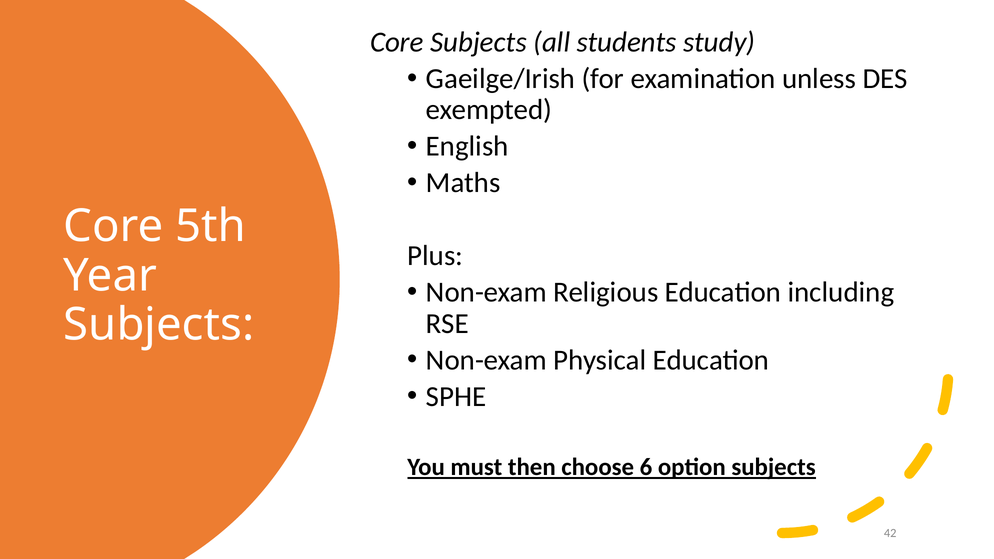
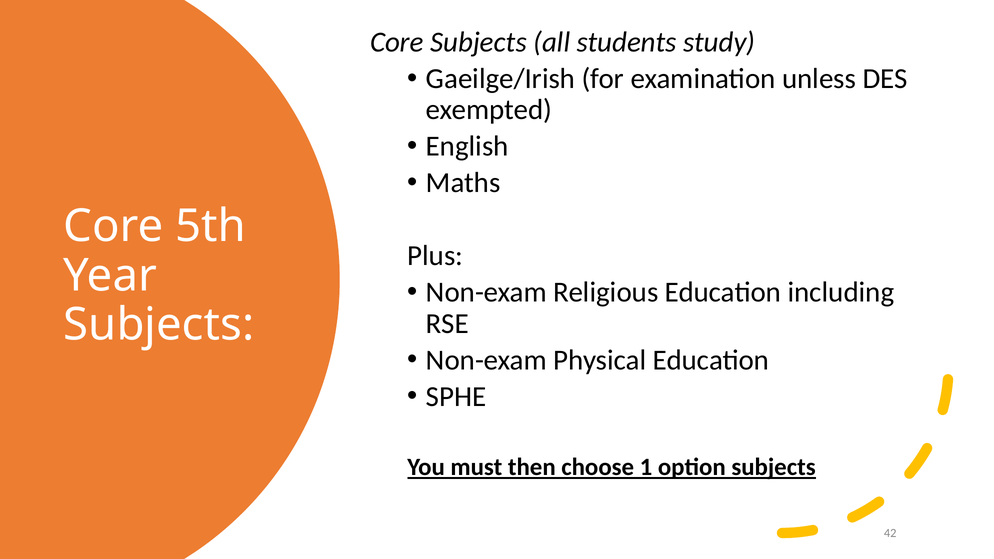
6: 6 -> 1
